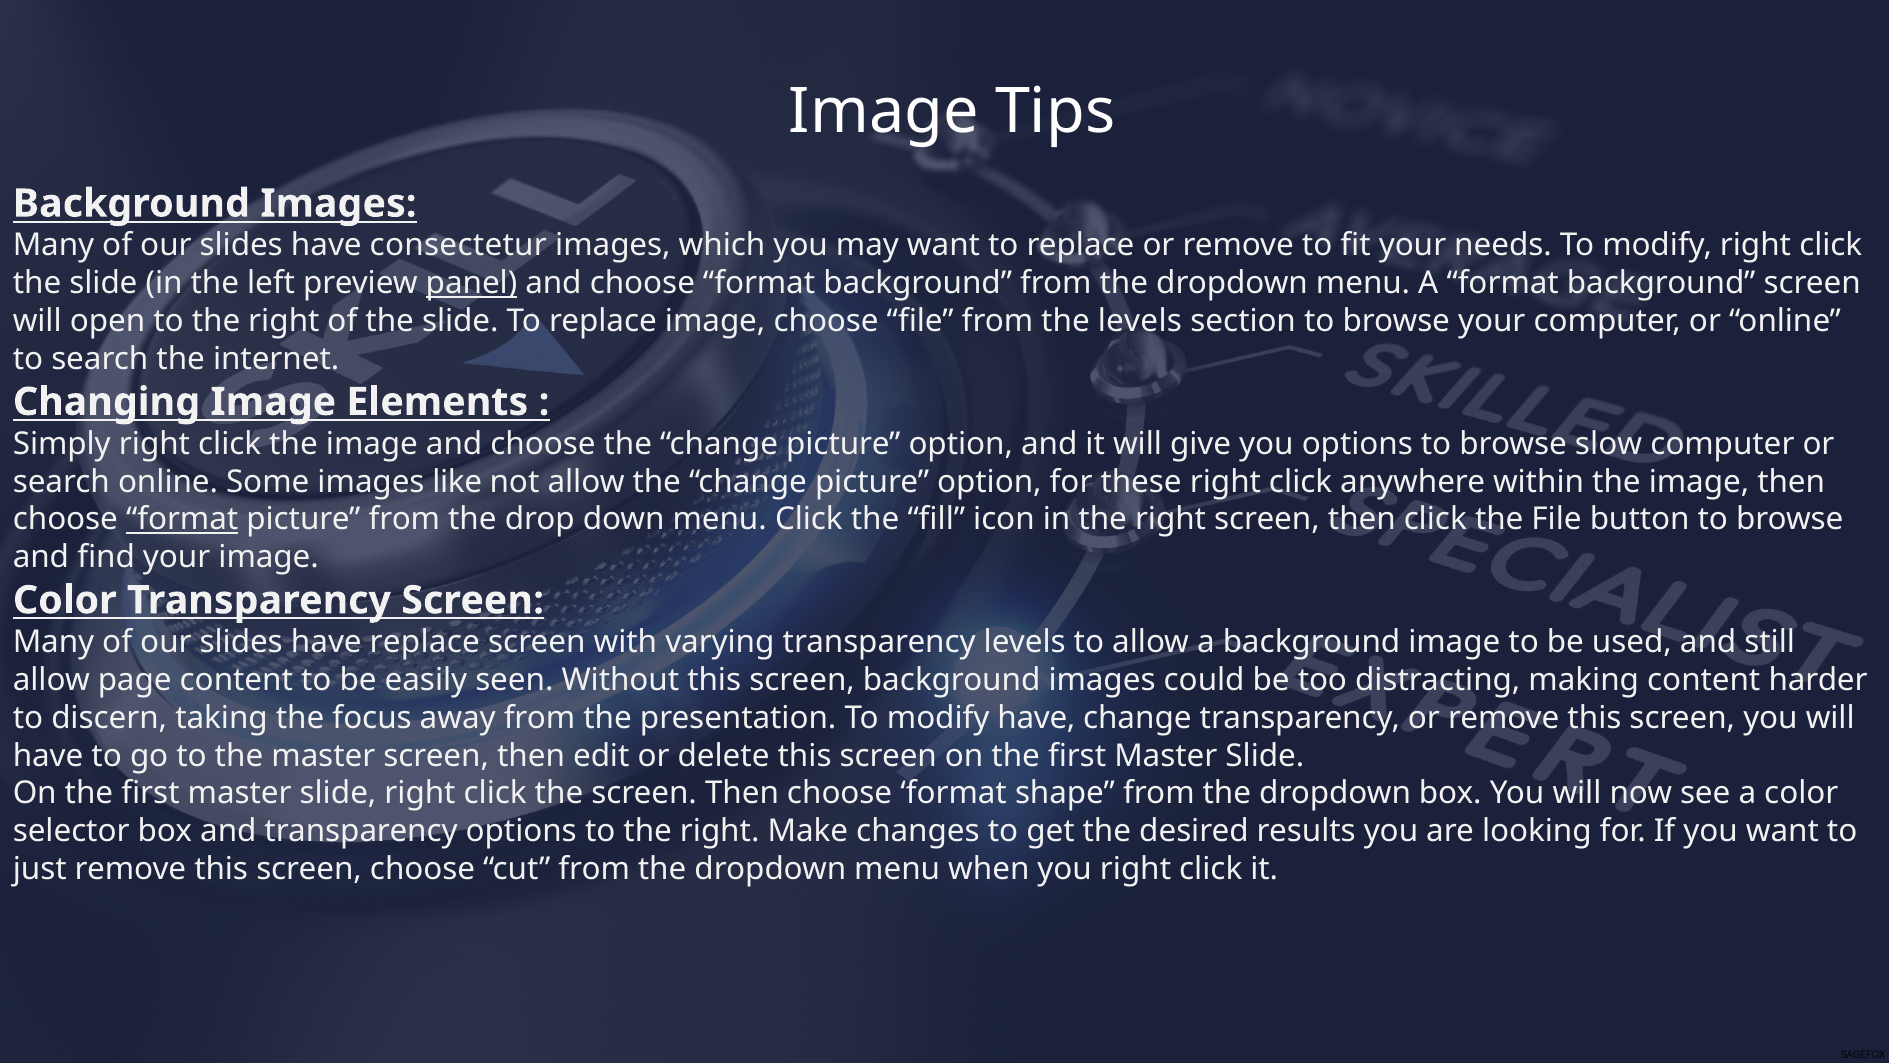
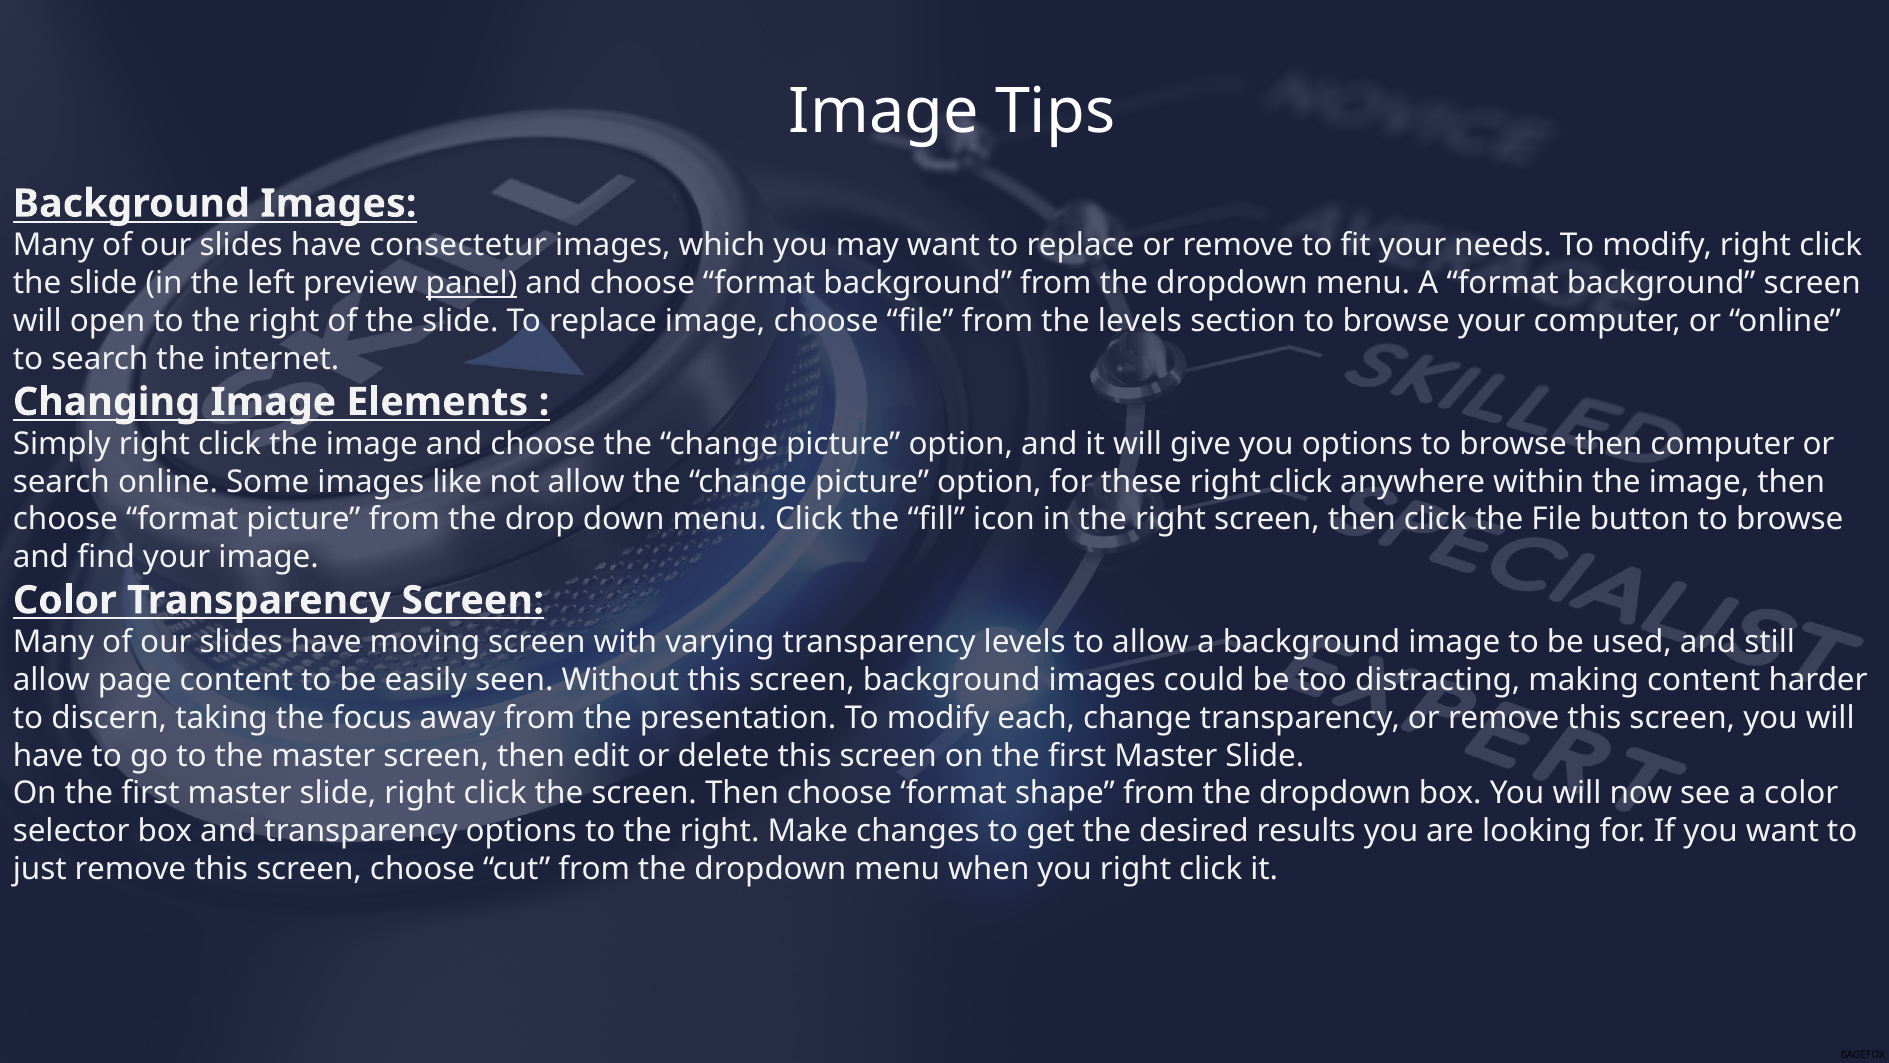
browse slow: slow -> then
format at (182, 519) underline: present -> none
have replace: replace -> moving
modify have: have -> each
